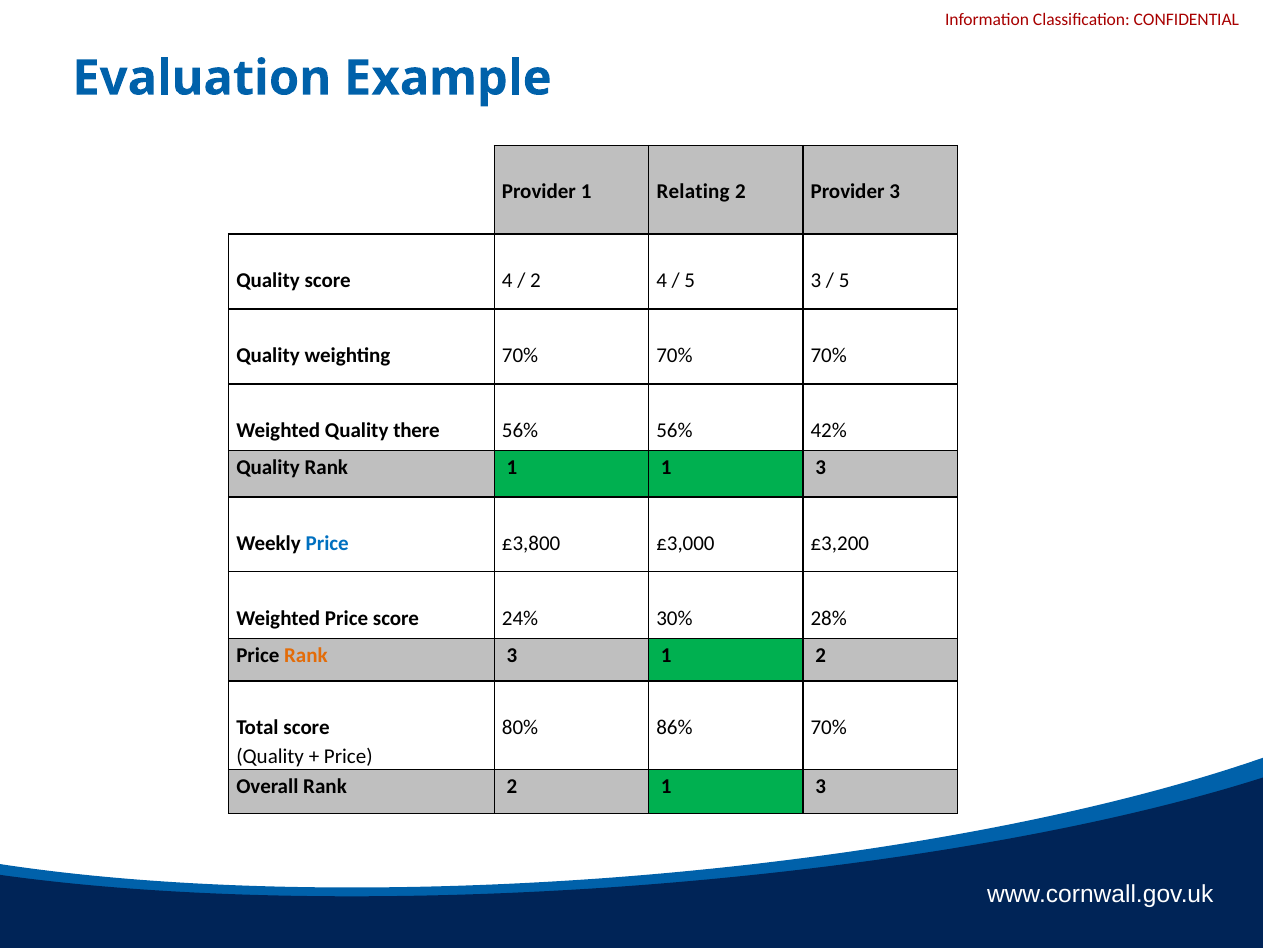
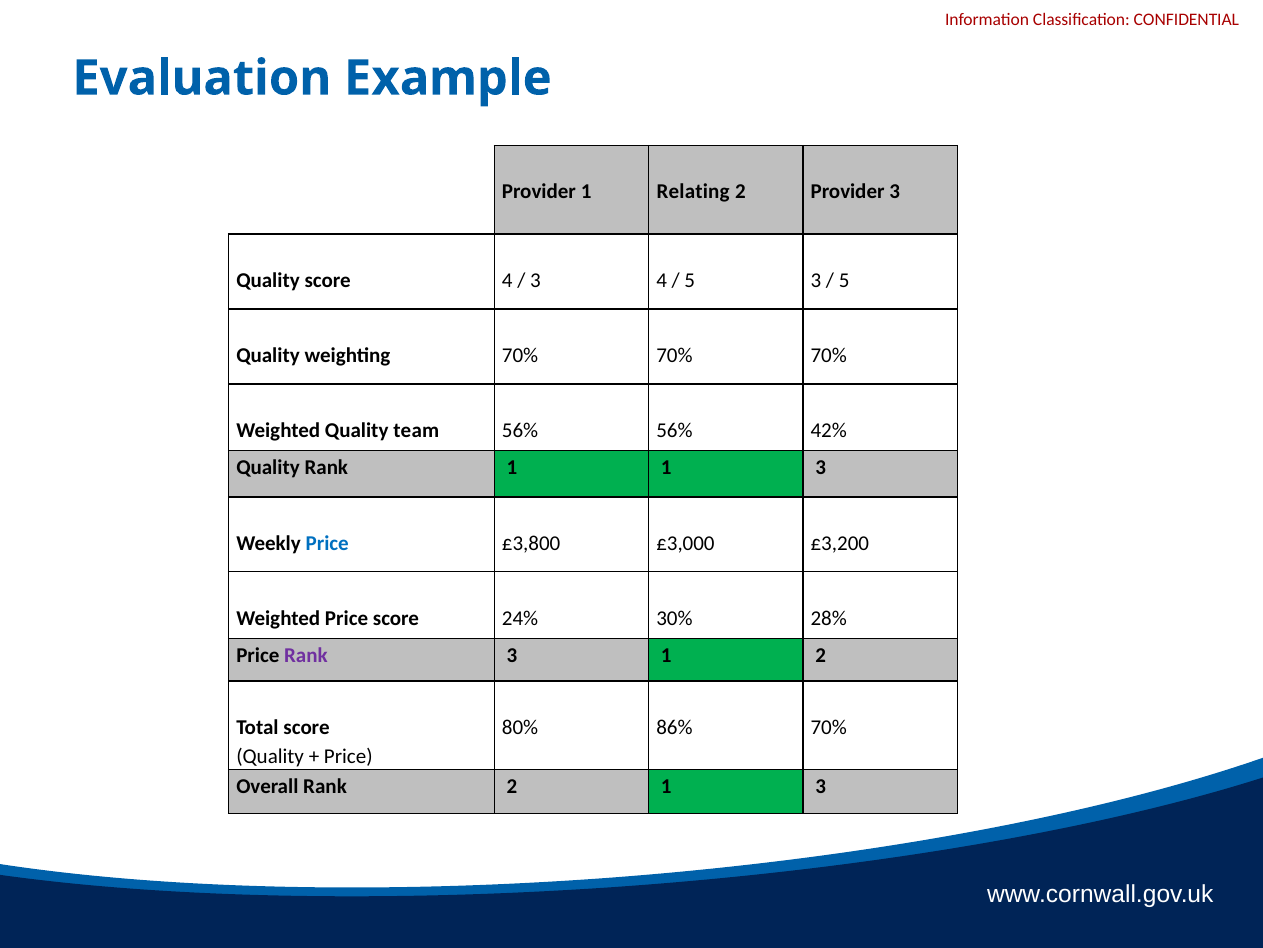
2 at (535, 280): 2 -> 3
there: there -> team
Rank at (306, 655) colour: orange -> purple
